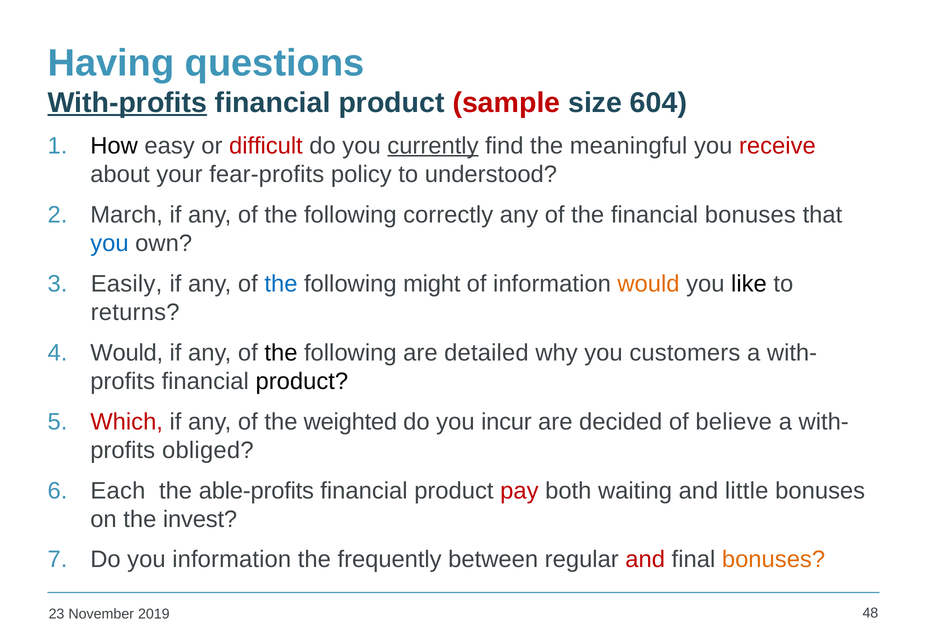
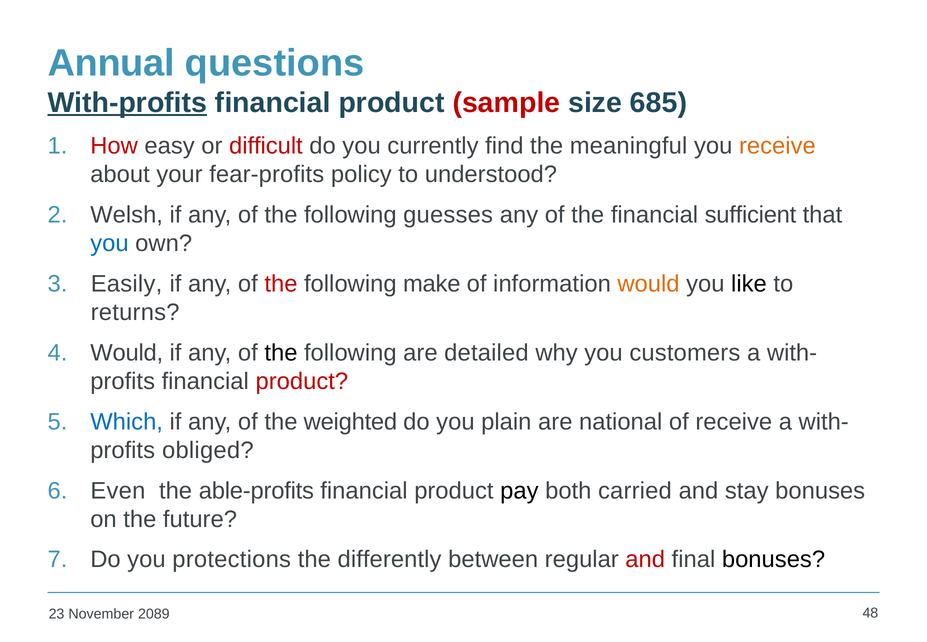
Having: Having -> Annual
604: 604 -> 685
How colour: black -> red
currently underline: present -> none
receive at (777, 146) colour: red -> orange
March: March -> Welsh
correctly: correctly -> guesses
financial bonuses: bonuses -> sufficient
the at (281, 284) colour: blue -> red
might: might -> make
product at (302, 381) colour: black -> red
Which colour: red -> blue
incur: incur -> plain
decided: decided -> national
of believe: believe -> receive
Each: Each -> Even
pay colour: red -> black
waiting: waiting -> carried
little: little -> stay
invest: invest -> future
you information: information -> protections
frequently: frequently -> differently
bonuses at (774, 559) colour: orange -> black
2019: 2019 -> 2089
